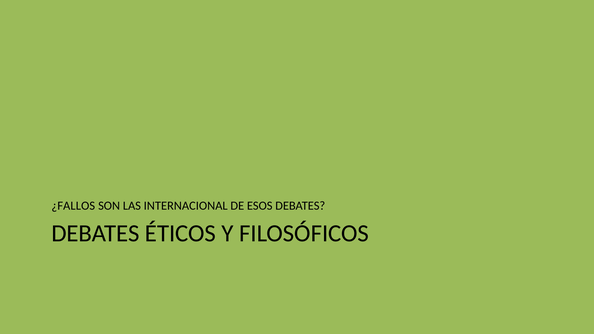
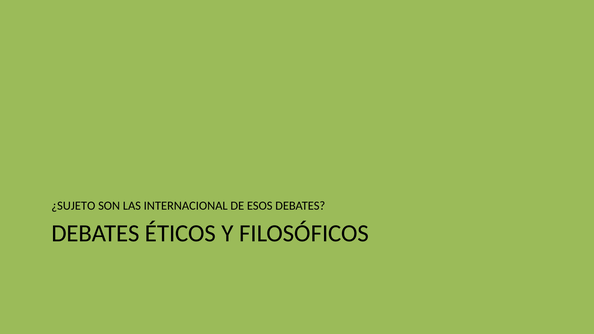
¿FALLOS: ¿FALLOS -> ¿SUJETO
